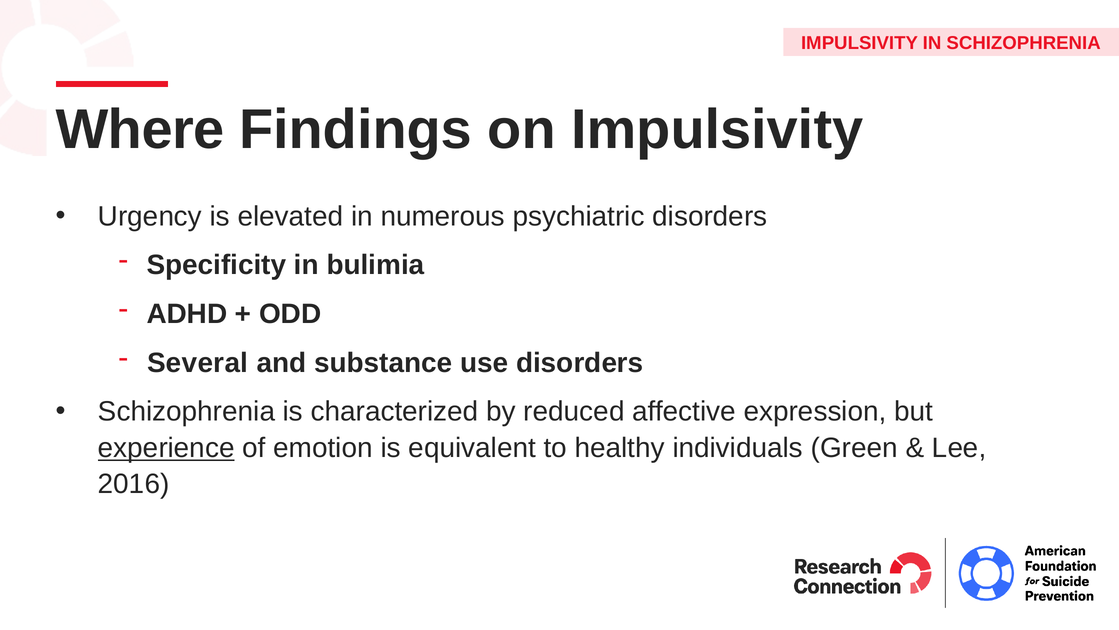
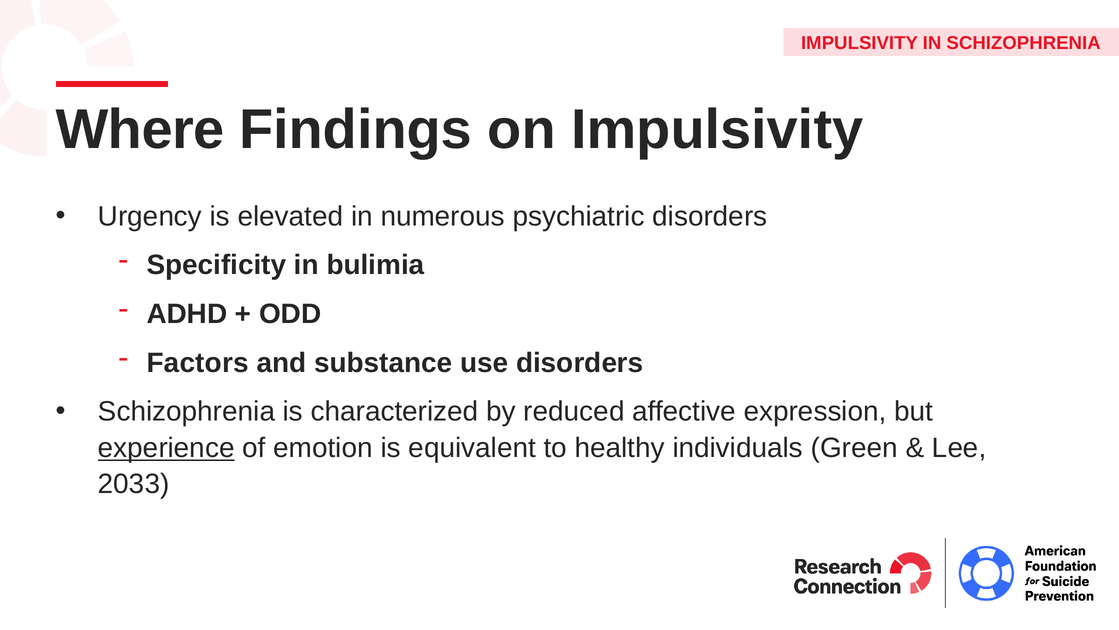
Several: Several -> Factors
2016: 2016 -> 2033
